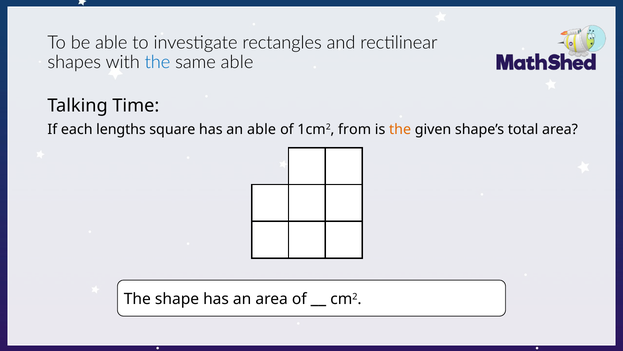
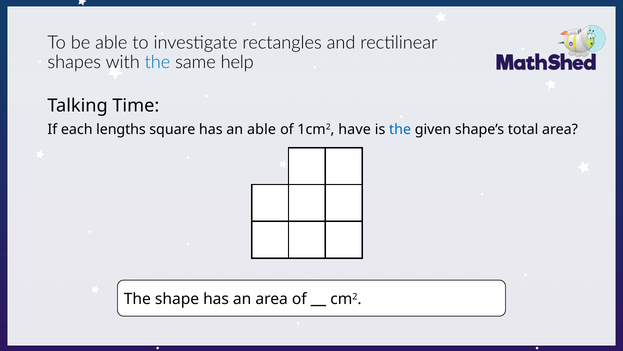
same able: able -> help
from: from -> have
the at (400, 129) colour: orange -> blue
